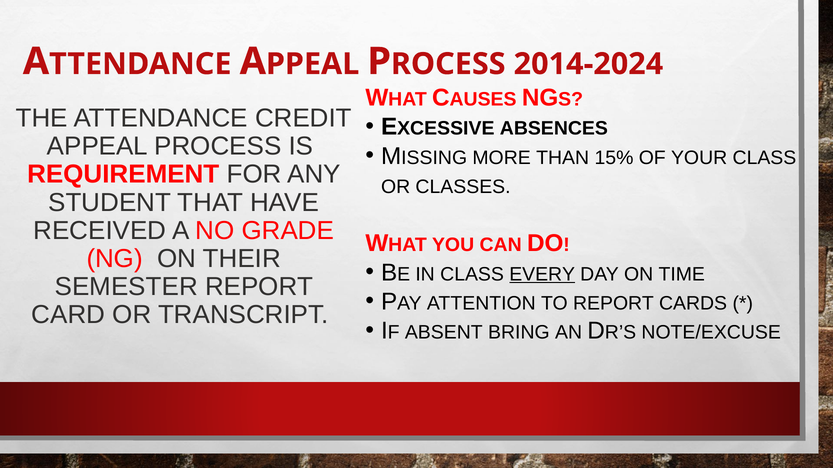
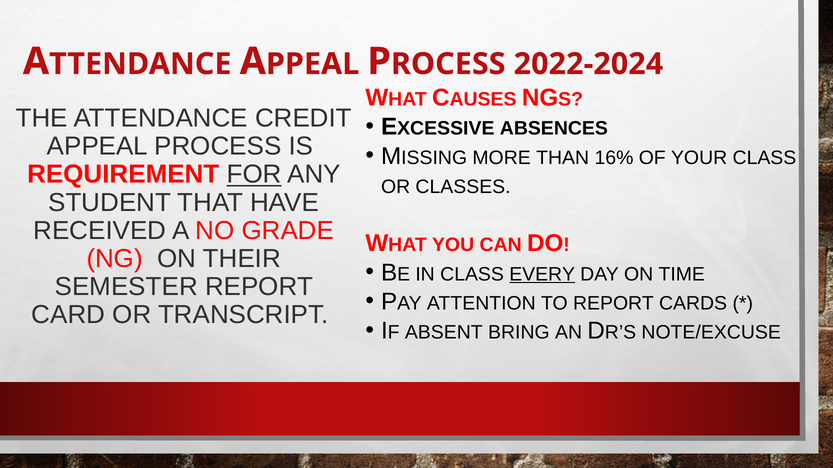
2014-2024: 2014-2024 -> 2022-2024
15%: 15% -> 16%
FOR underline: none -> present
